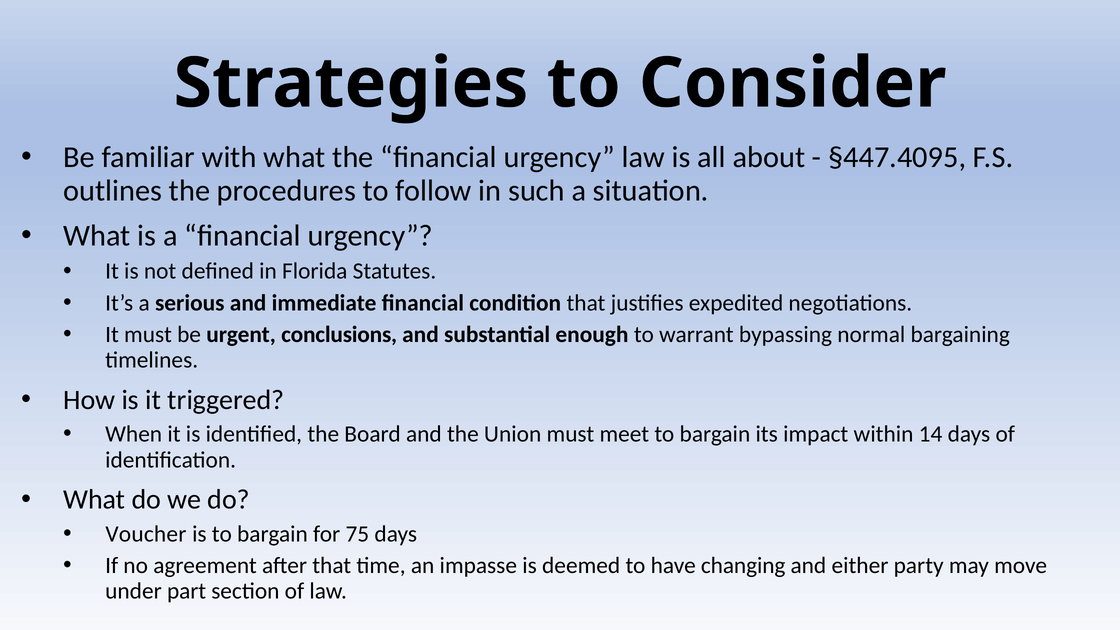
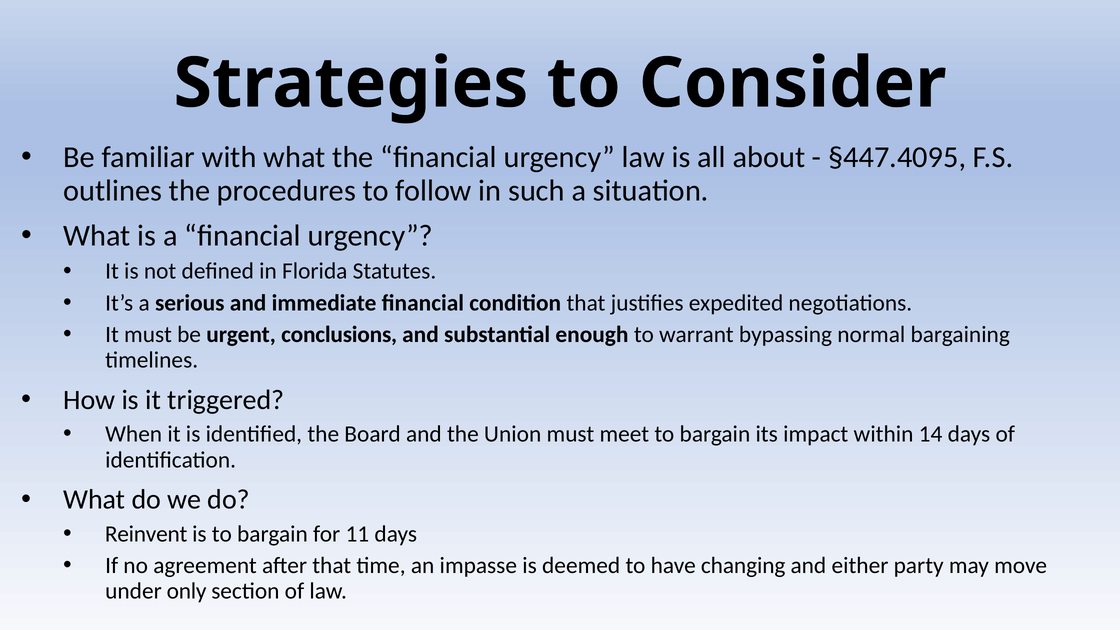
Voucher: Voucher -> Reinvent
75: 75 -> 11
part: part -> only
